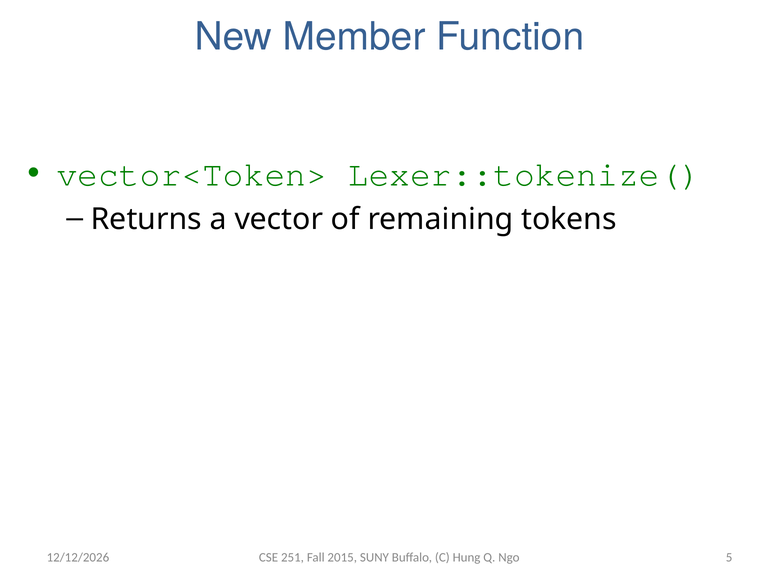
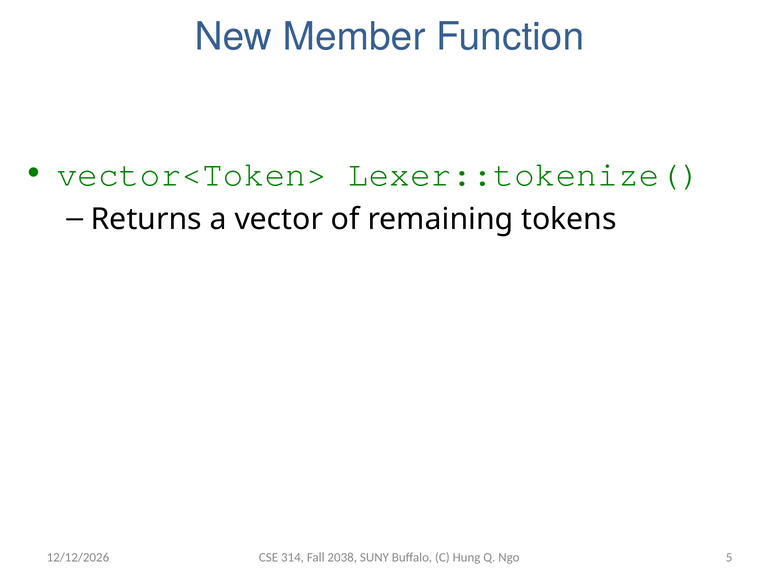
251: 251 -> 314
2015: 2015 -> 2038
